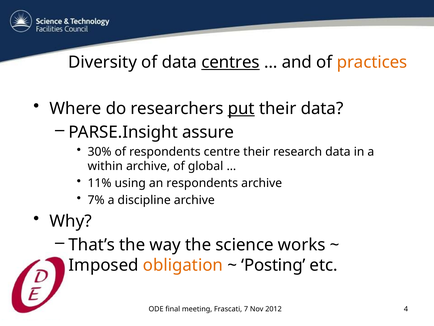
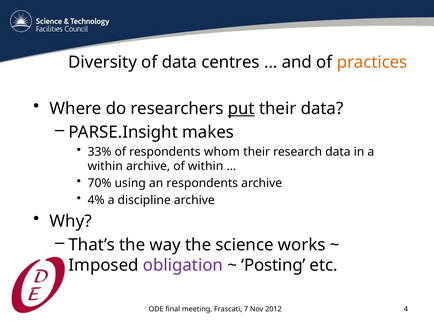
centres underline: present -> none
assure: assure -> makes
30%: 30% -> 33%
centre: centre -> whom
of global: global -> within
11%: 11% -> 70%
7%: 7% -> 4%
obligation colour: orange -> purple
